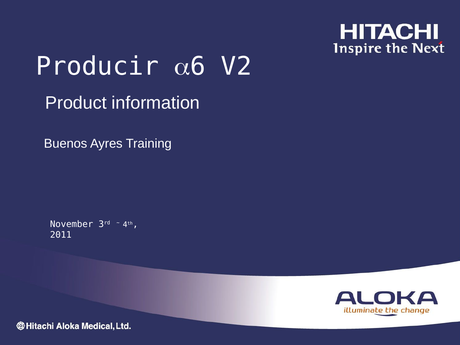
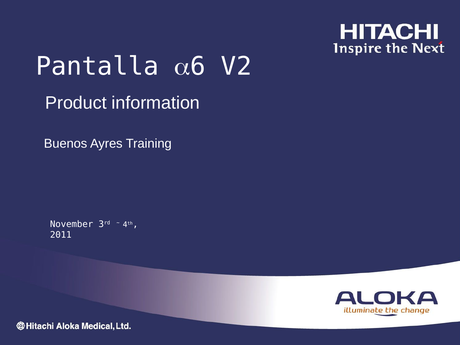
Producir: Producir -> Pantalla
